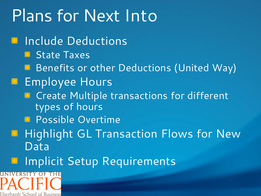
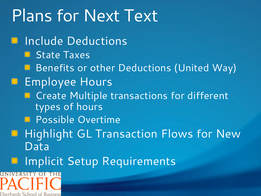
Into: Into -> Text
